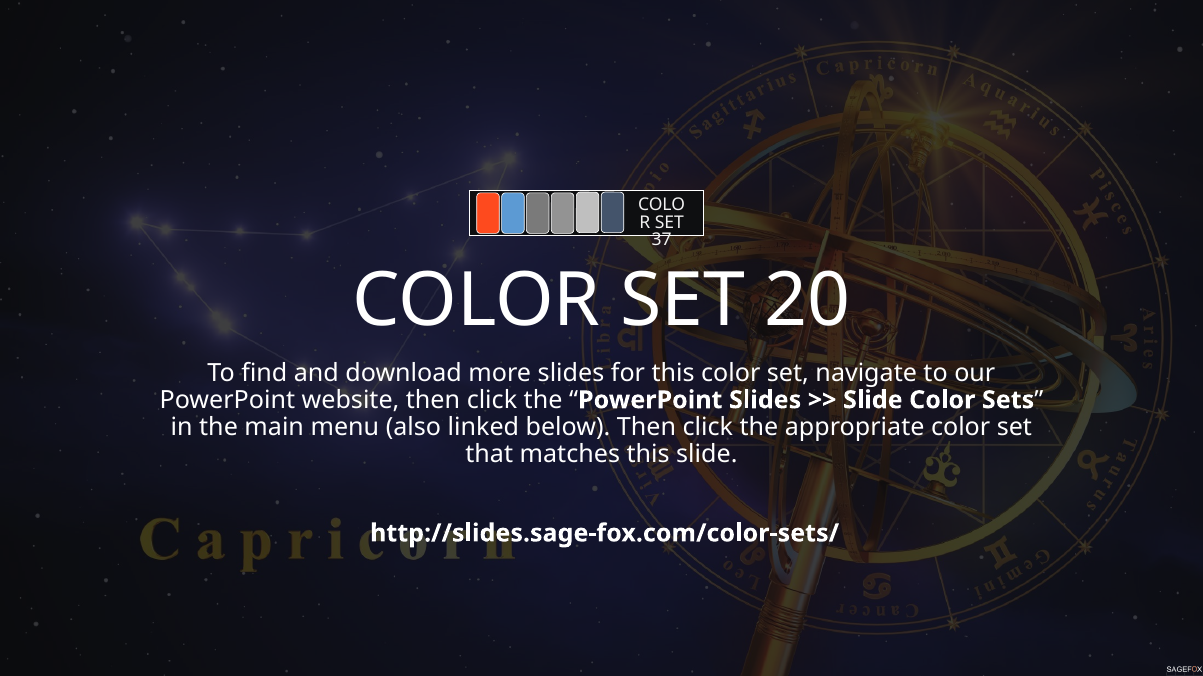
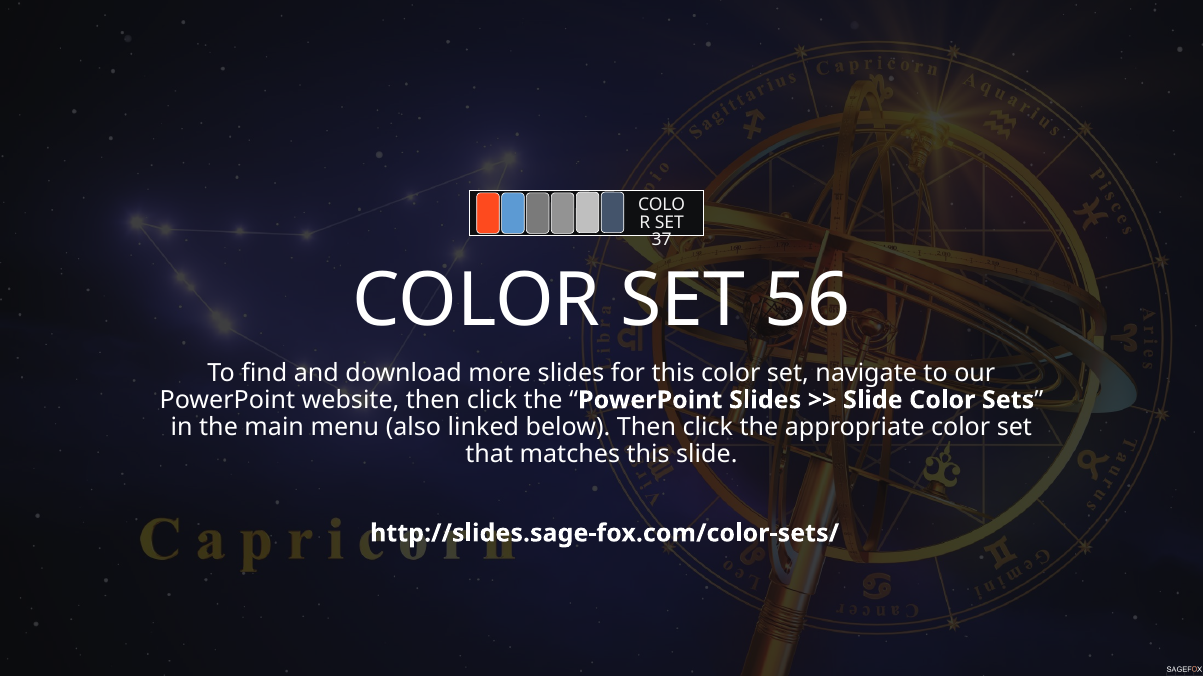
20: 20 -> 56
